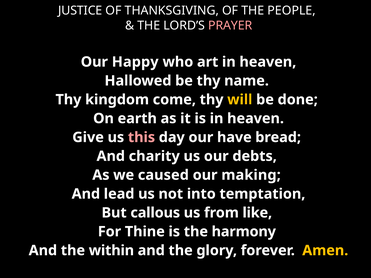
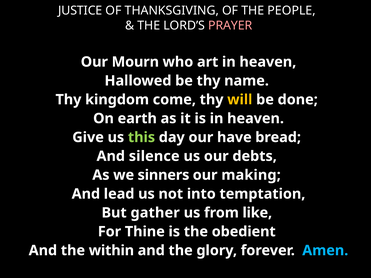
Happy: Happy -> Mourn
this colour: pink -> light green
charity: charity -> silence
caused: caused -> sinners
callous: callous -> gather
harmony: harmony -> obedient
Amen colour: yellow -> light blue
